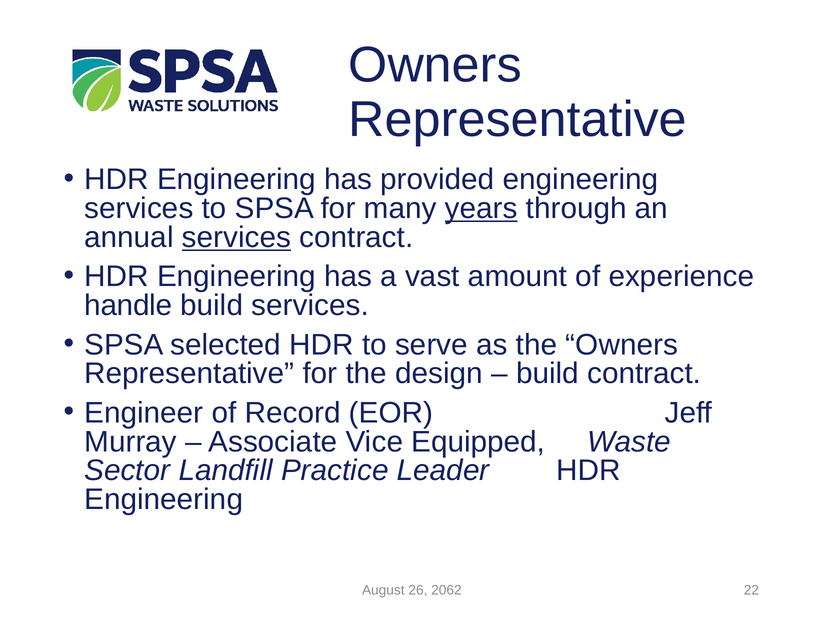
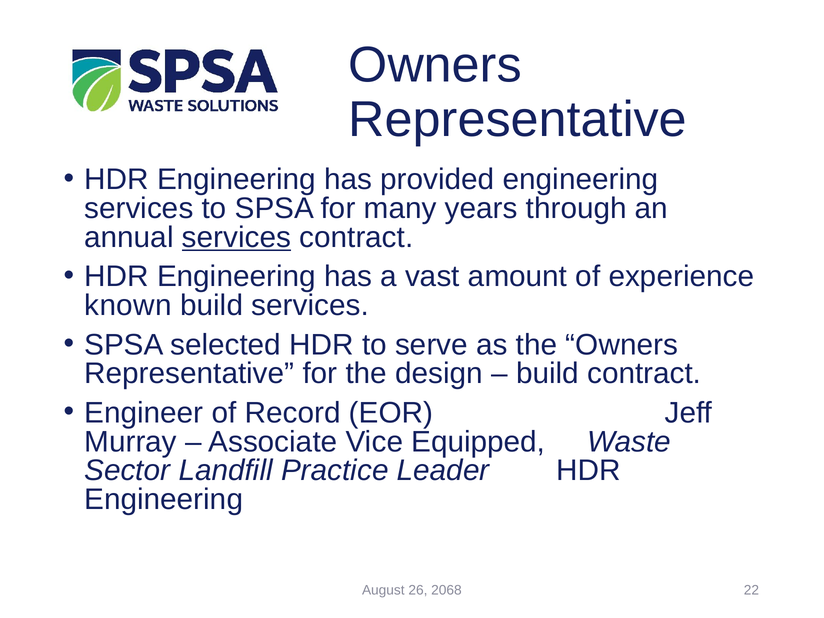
years underline: present -> none
handle: handle -> known
2062: 2062 -> 2068
